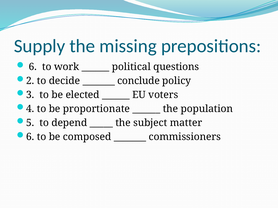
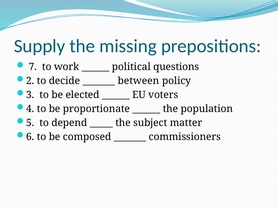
6 at (33, 67): 6 -> 7
conclude: conclude -> between
